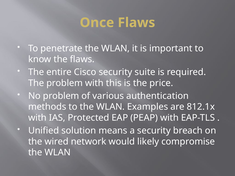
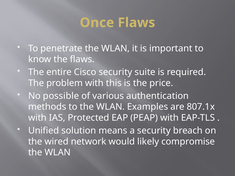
No problem: problem -> possible
812.1x: 812.1x -> 807.1x
